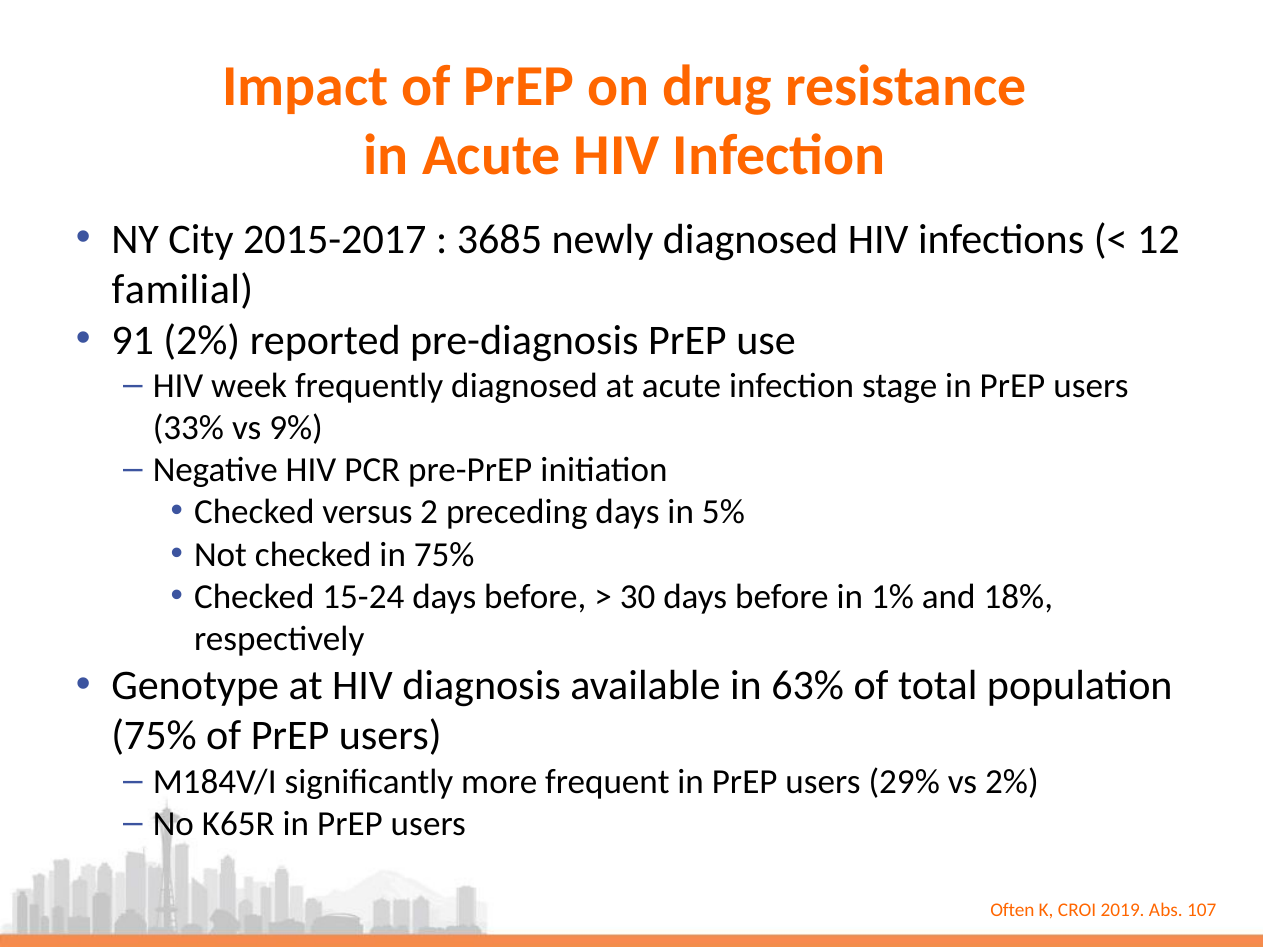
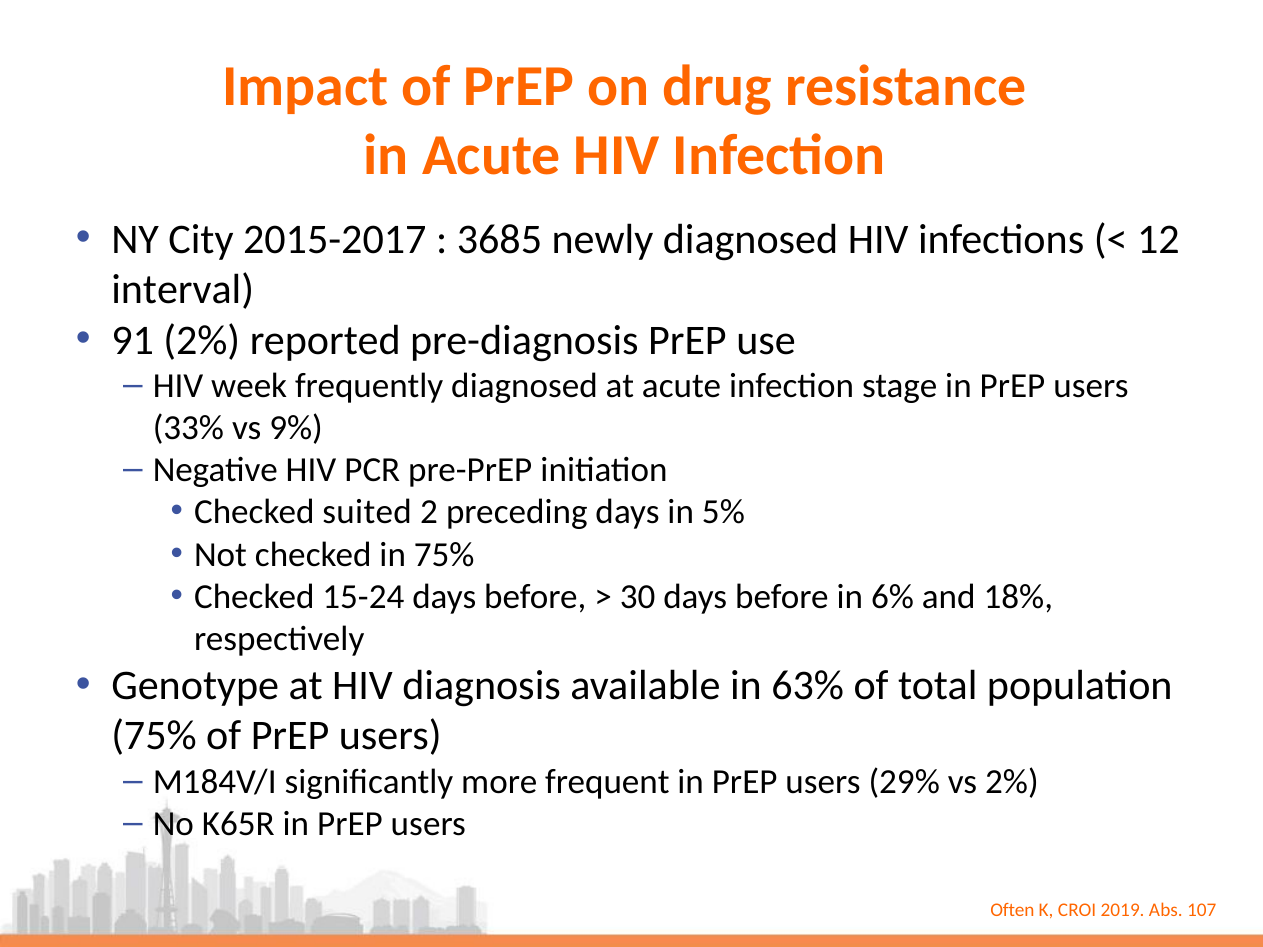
familial: familial -> interval
versus: versus -> suited
1%: 1% -> 6%
